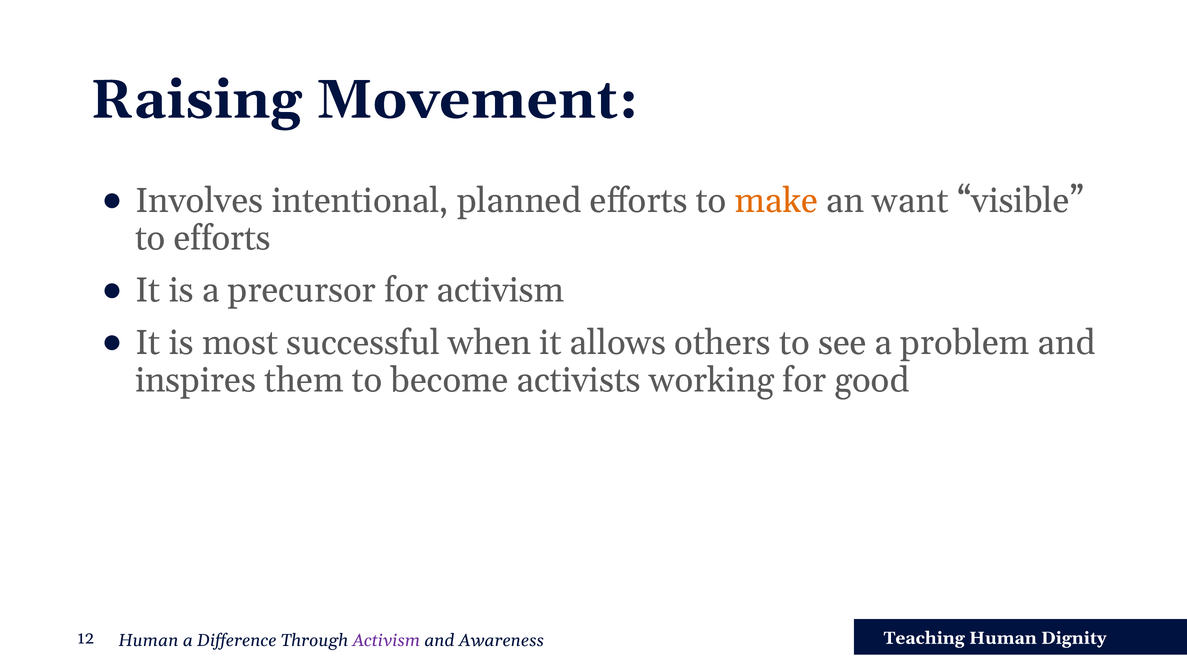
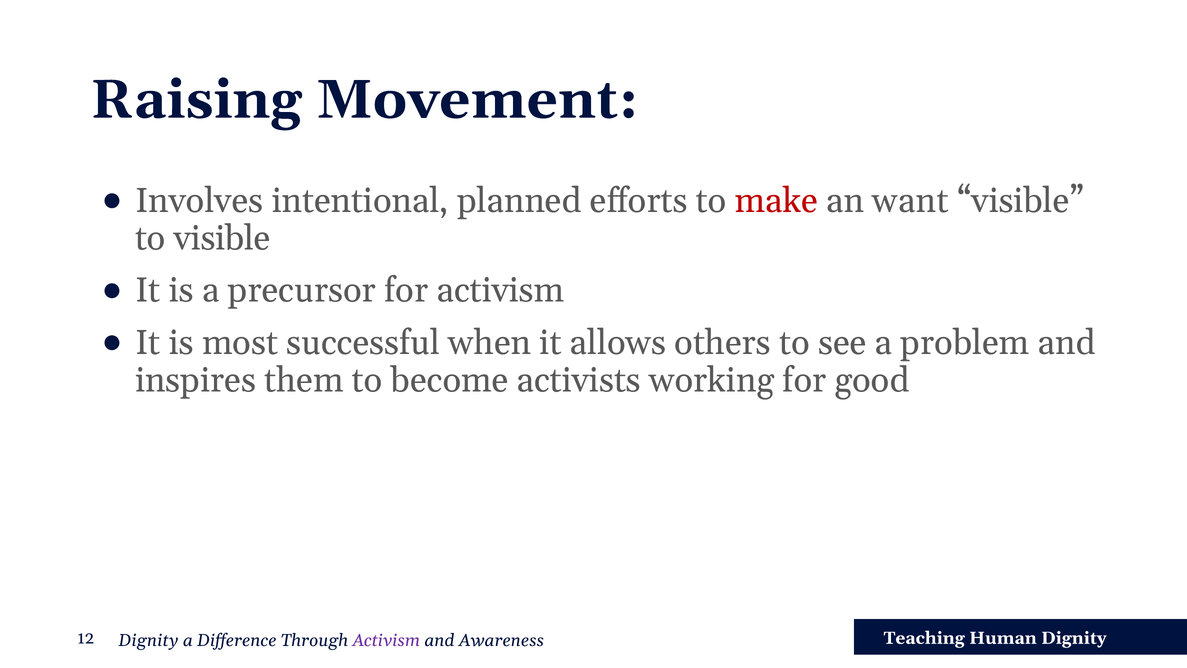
make colour: orange -> red
to efforts: efforts -> visible
12 Human: Human -> Dignity
